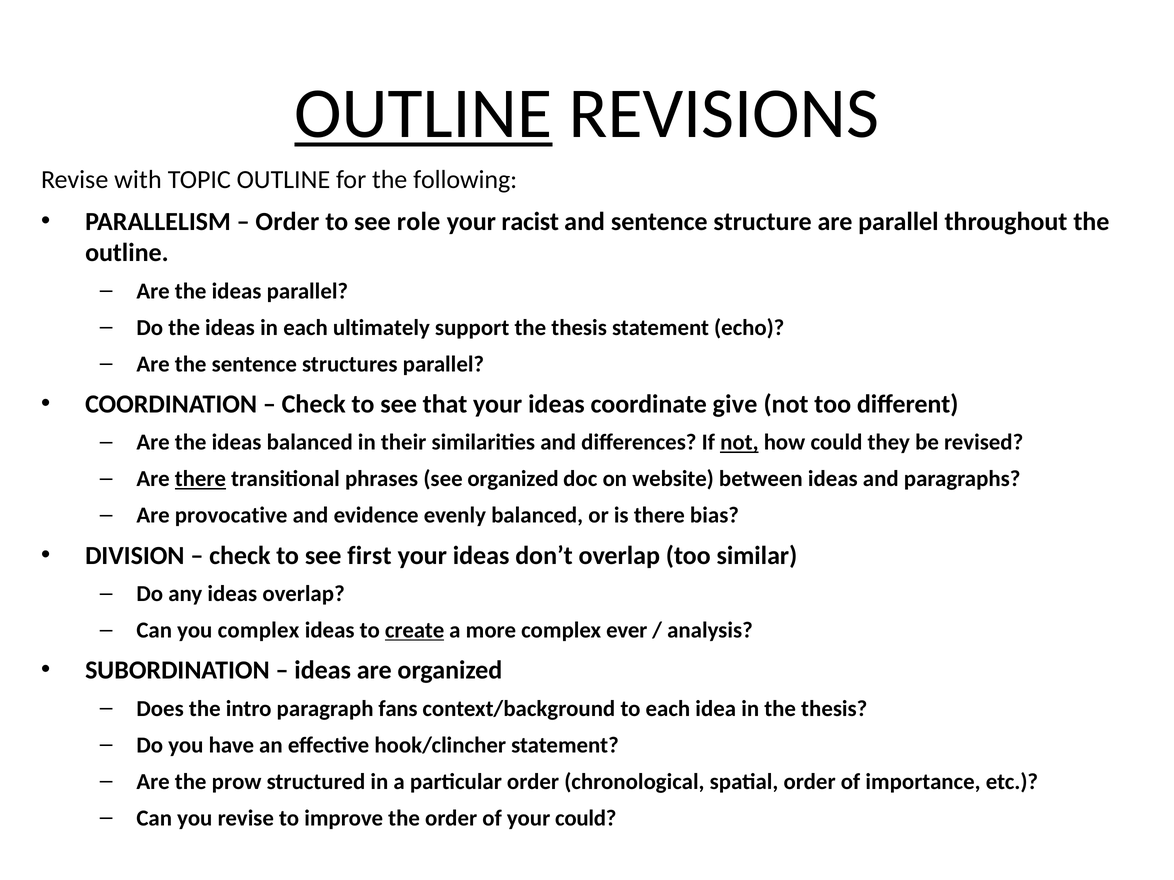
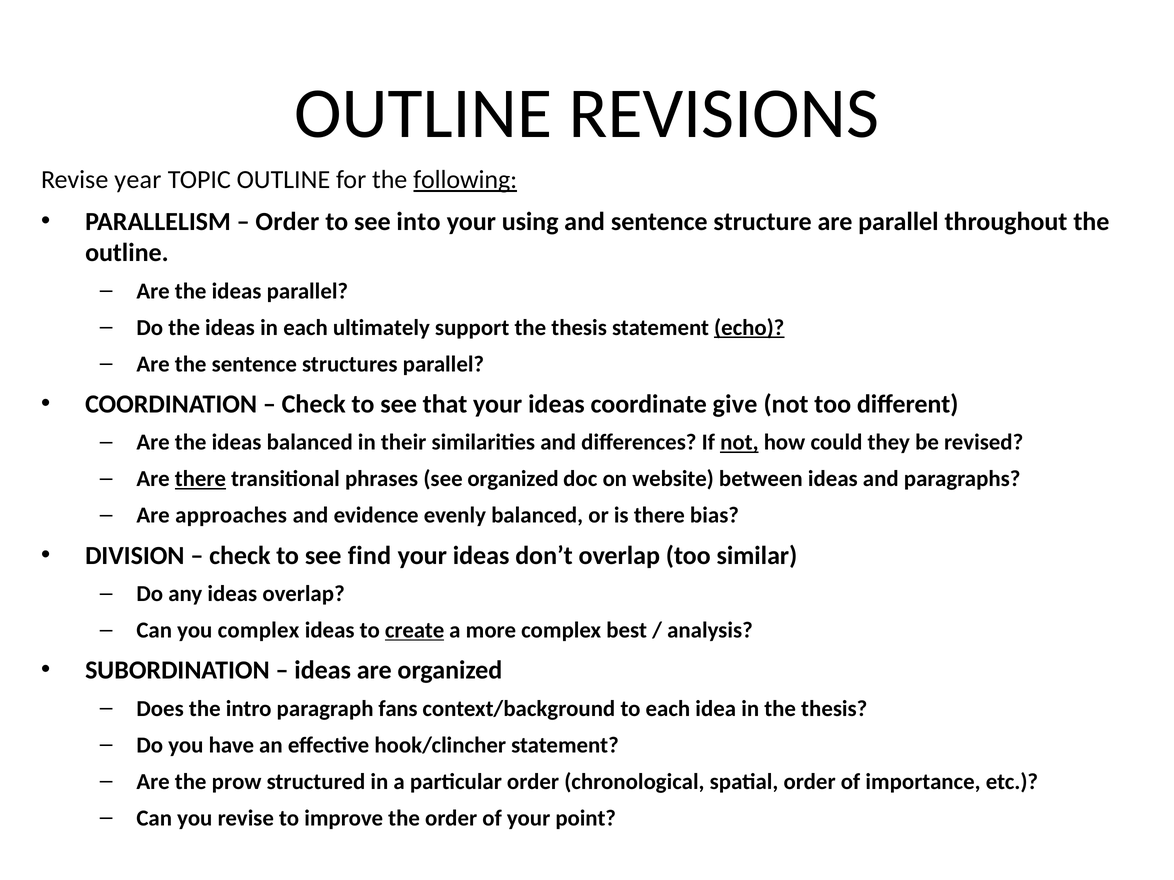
OUTLINE at (423, 114) underline: present -> none
with: with -> year
following underline: none -> present
role: role -> into
racist: racist -> using
echo underline: none -> present
provocative: provocative -> approaches
first: first -> find
ever: ever -> best
your could: could -> point
